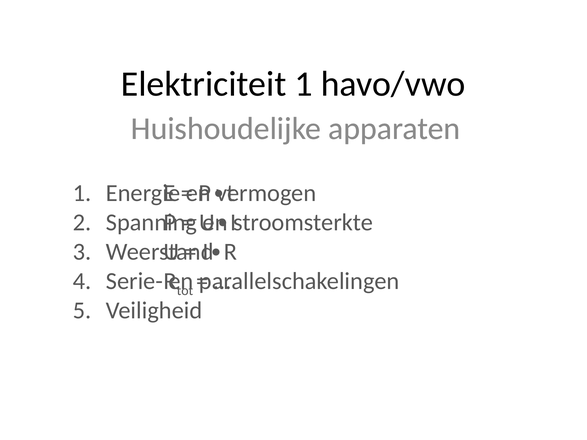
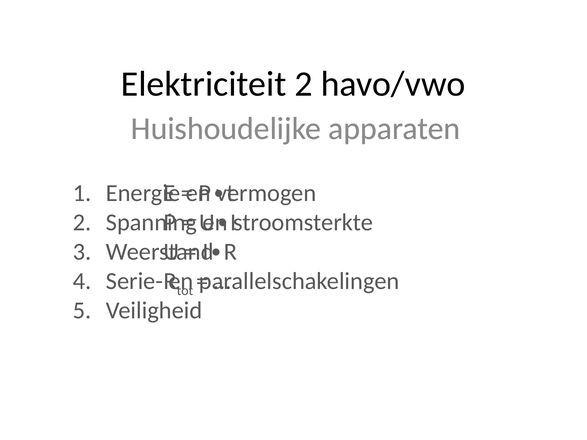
Elektriciteit 1: 1 -> 2
